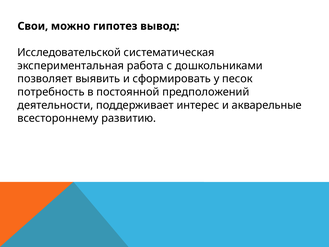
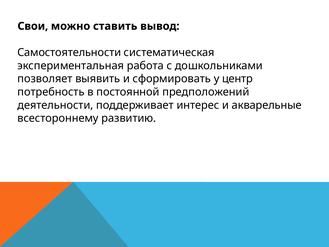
гипотез: гипотез -> ставить
Исследовательской: Исследовательской -> Самостоятельности
песок: песок -> центр
